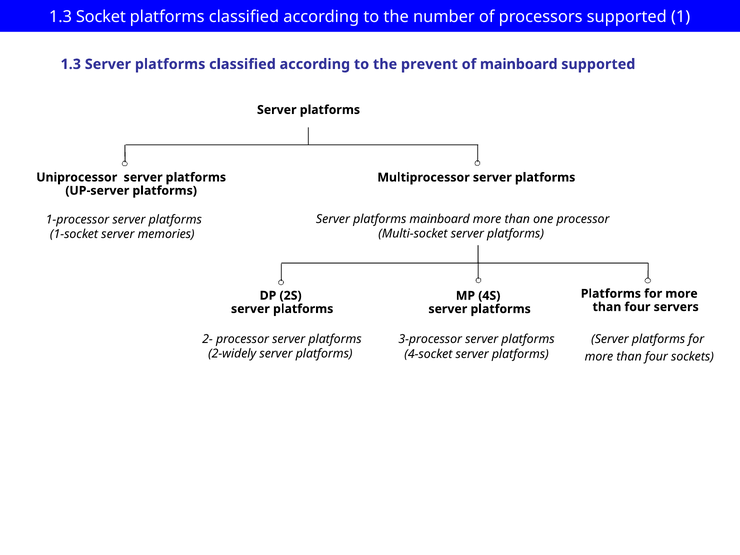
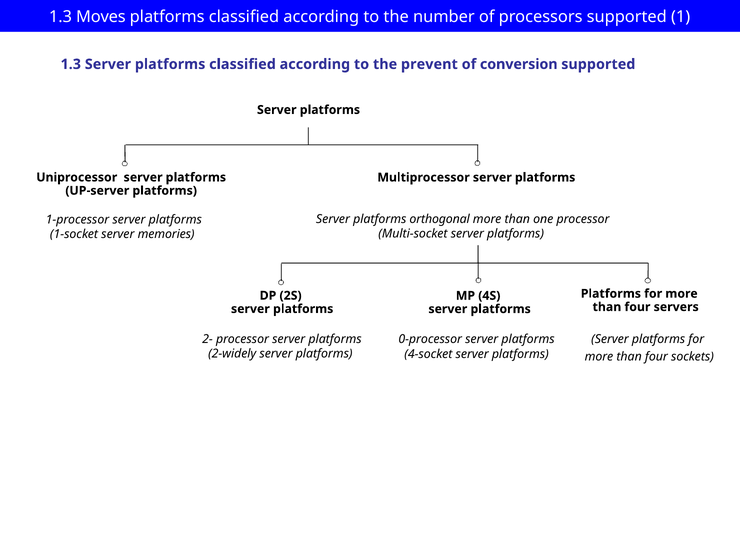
Socket: Socket -> Moves
of mainboard: mainboard -> conversion
platforms mainboard: mainboard -> orthogonal
3-processor: 3-processor -> 0-processor
